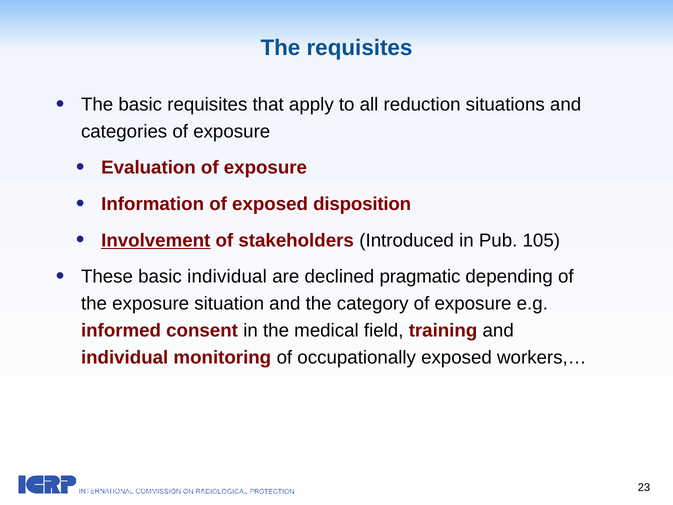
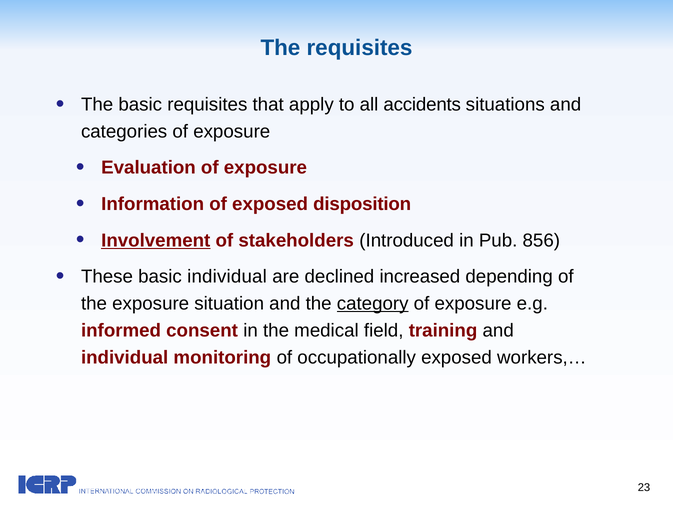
reduction: reduction -> accidents
105: 105 -> 856
pragmatic: pragmatic -> increased
category underline: none -> present
